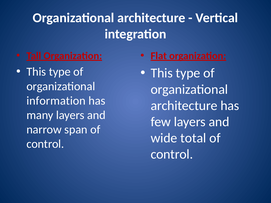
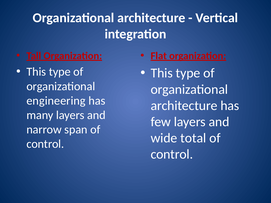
information: information -> engineering
